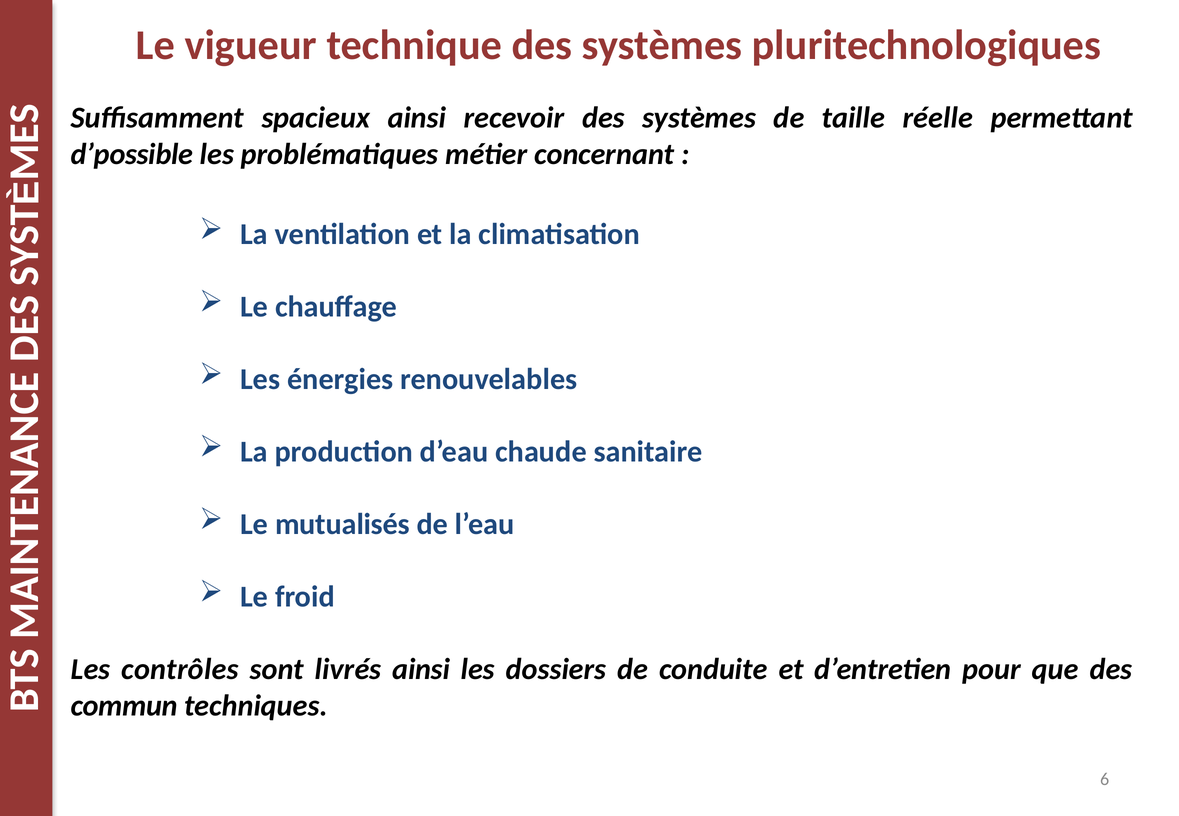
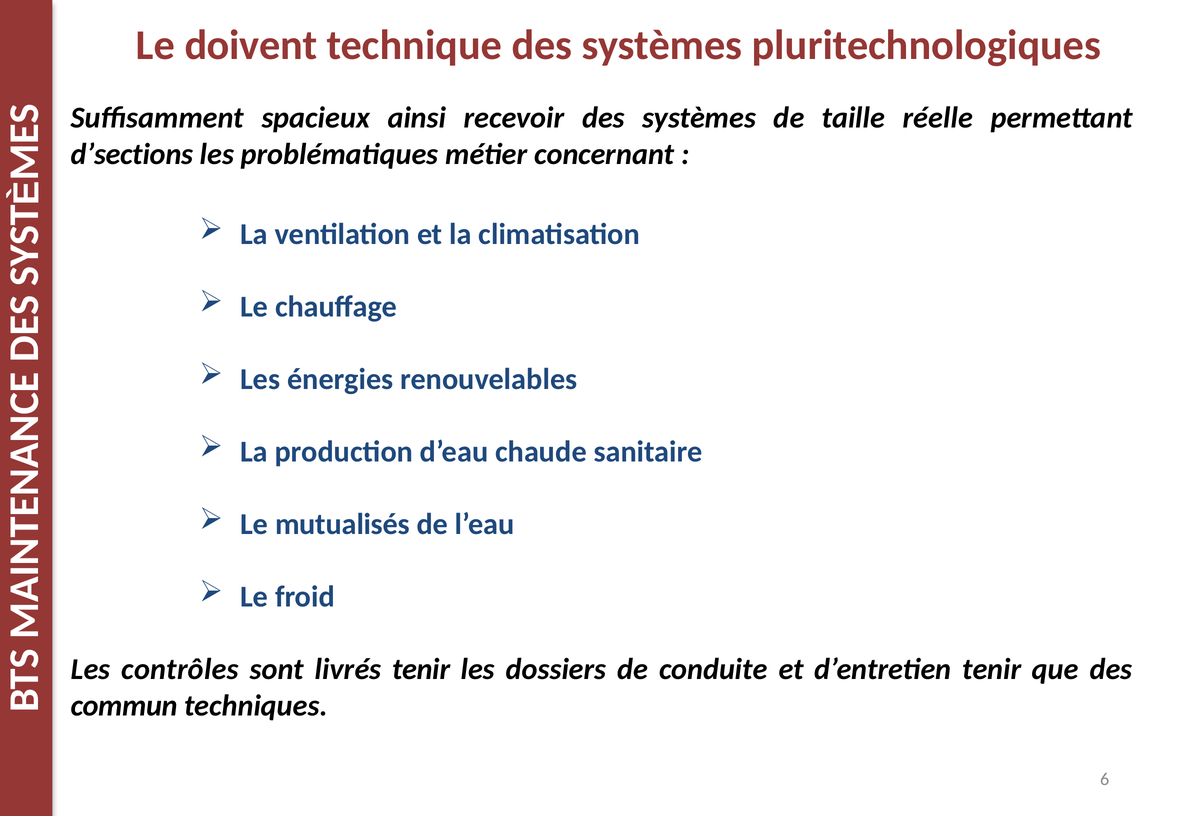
vigueur: vigueur -> doivent
d’possible: d’possible -> d’sections
livrés ainsi: ainsi -> tenir
d’entretien pour: pour -> tenir
